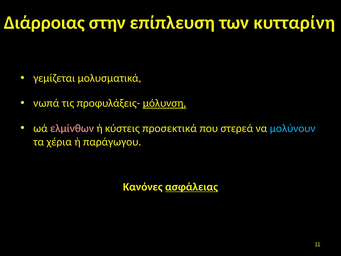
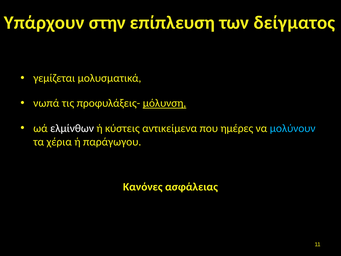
Διάρροιας: Διάρροιας -> Υπάρχουν
κυτταρίνη: κυτταρίνη -> δείγματος
ελμίνθων colour: pink -> white
προσεκτικά: προσεκτικά -> αντικείμενα
στερεά: στερεά -> ημέρες
ασφάλειας underline: present -> none
